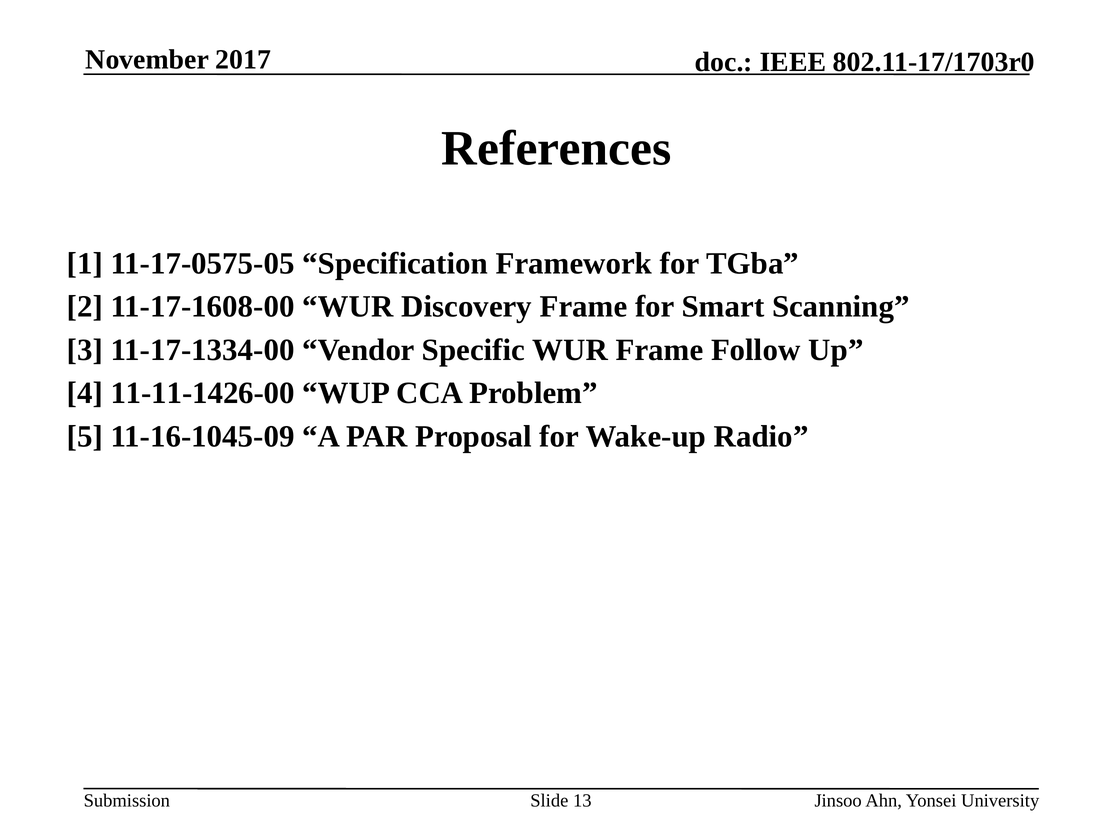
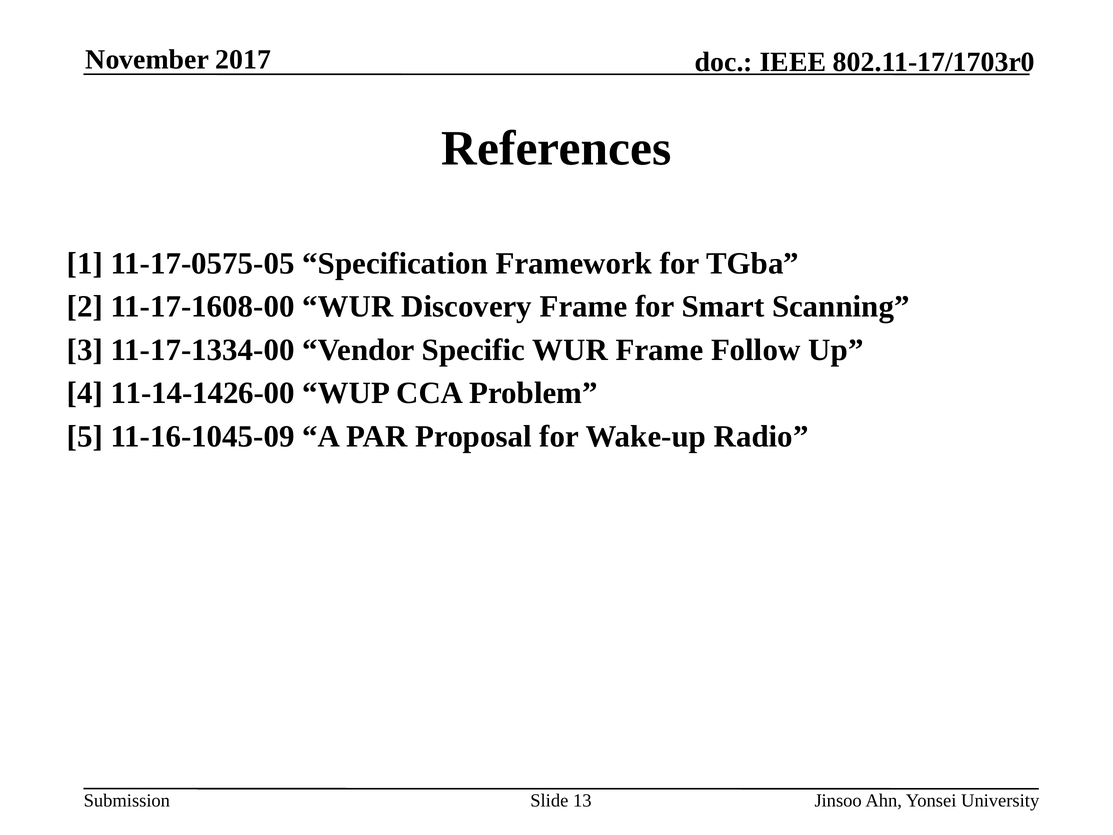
11-11-1426-00: 11-11-1426-00 -> 11-14-1426-00
